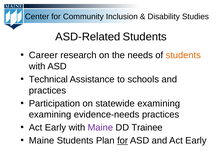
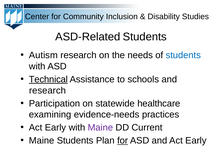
Career: Career -> Autism
students at (183, 55) colour: orange -> blue
Technical underline: none -> present
practices at (48, 91): practices -> research
statewide examining: examining -> healthcare
Trainee: Trainee -> Current
